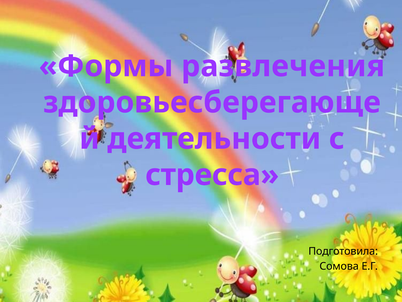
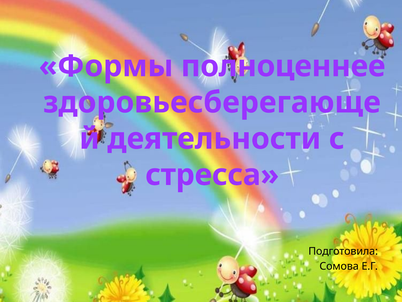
развлечения: развлечения -> полноценнее
